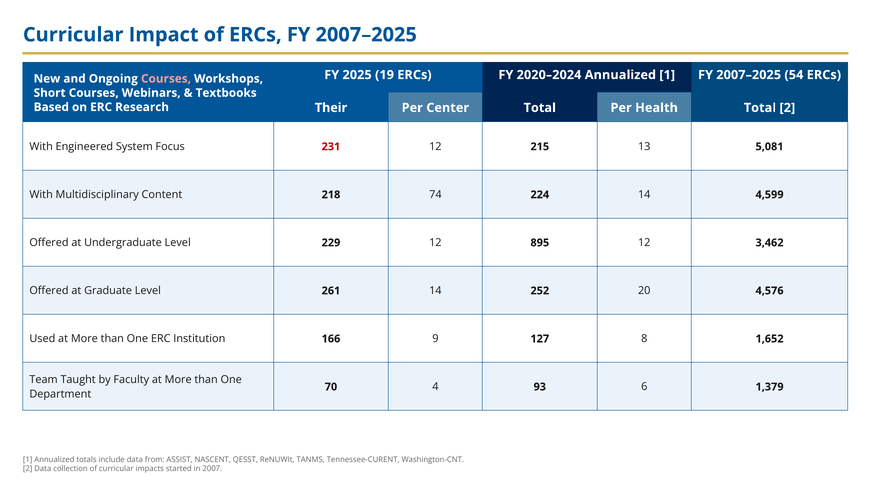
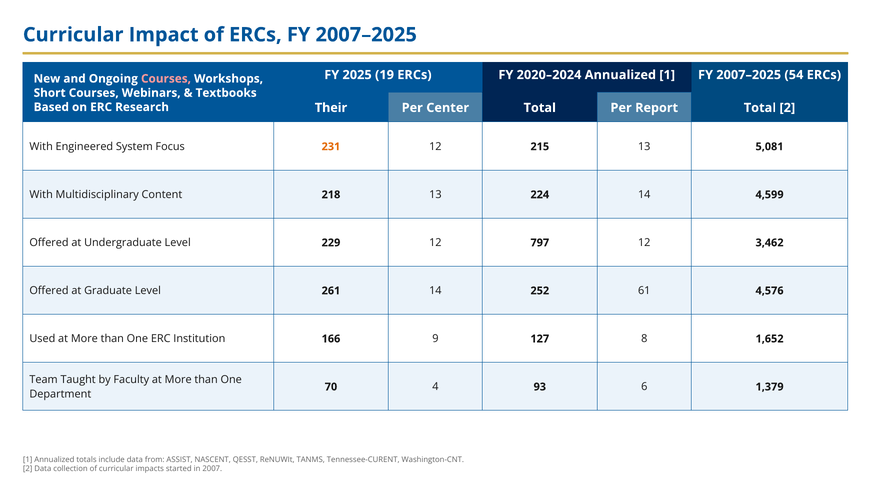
Health: Health -> Report
231 colour: red -> orange
218 74: 74 -> 13
895: 895 -> 797
20: 20 -> 61
